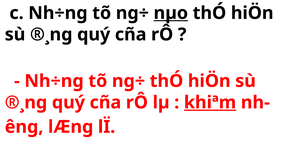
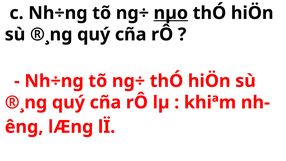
khiªm underline: present -> none
